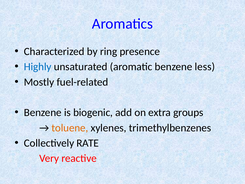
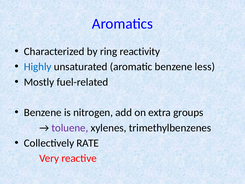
presence: presence -> reactivity
biogenic: biogenic -> nitrogen
toluene colour: orange -> purple
